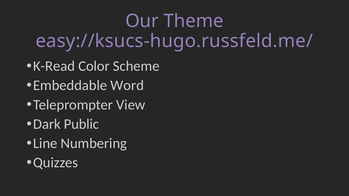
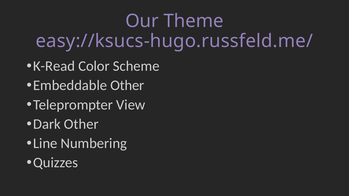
Embeddable Word: Word -> Other
Dark Public: Public -> Other
